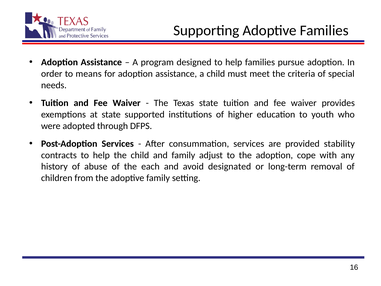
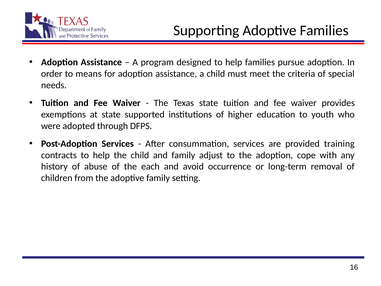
stability: stability -> training
designated: designated -> occurrence
